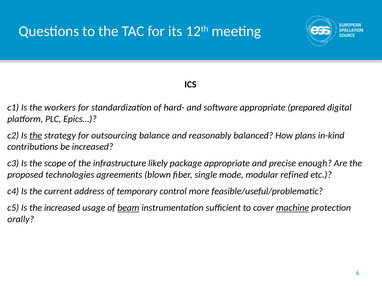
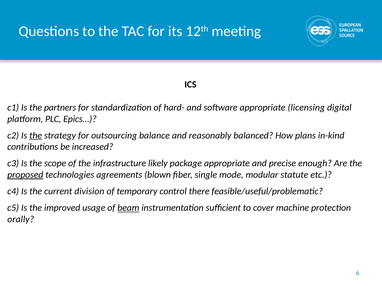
workers: workers -> partners
prepared: prepared -> licensing
proposed underline: none -> present
refined: refined -> statute
address: address -> division
more: more -> there
the increased: increased -> improved
machine underline: present -> none
